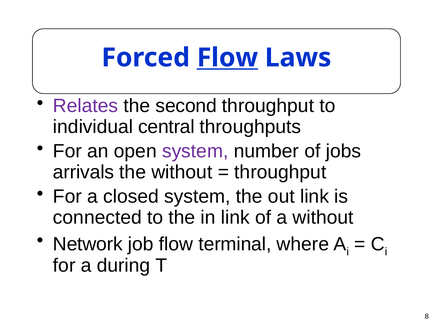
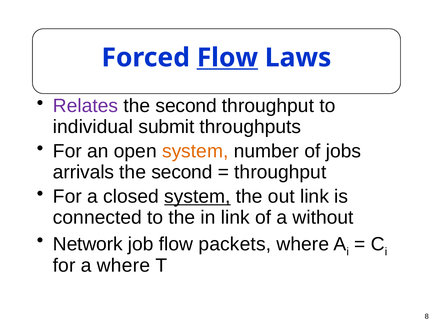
central: central -> submit
system at (195, 152) colour: purple -> orange
without at (182, 172): without -> second
system at (197, 197) underline: none -> present
terminal: terminal -> packets
a during: during -> where
